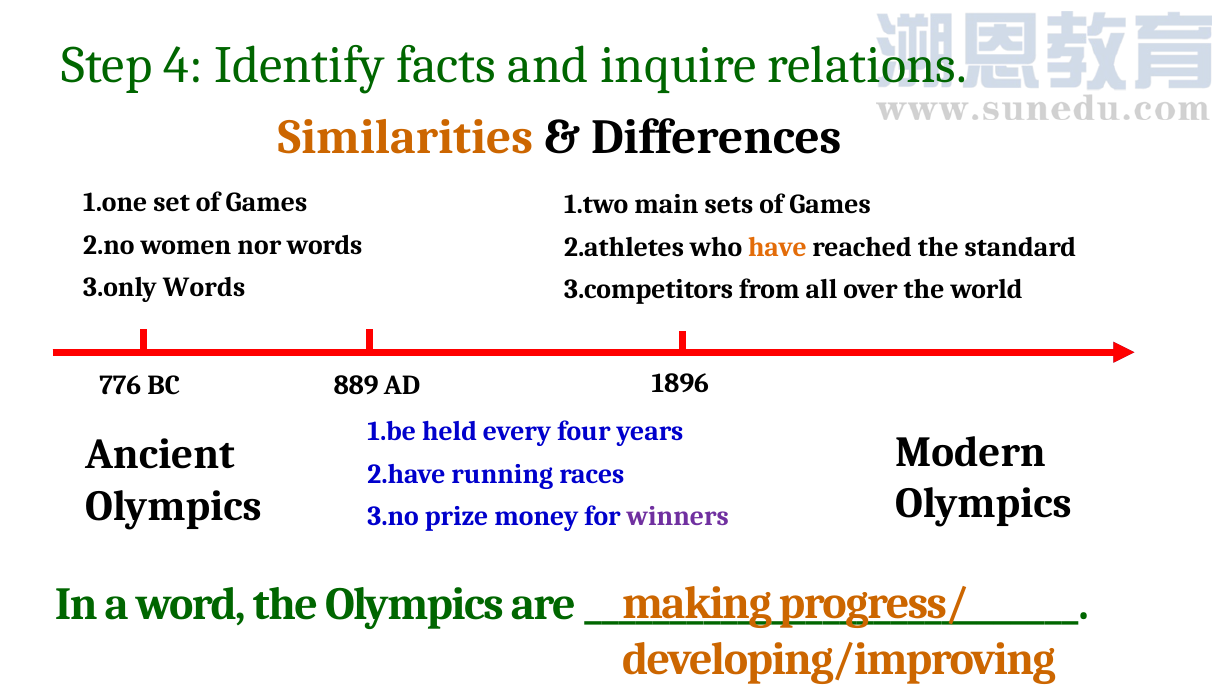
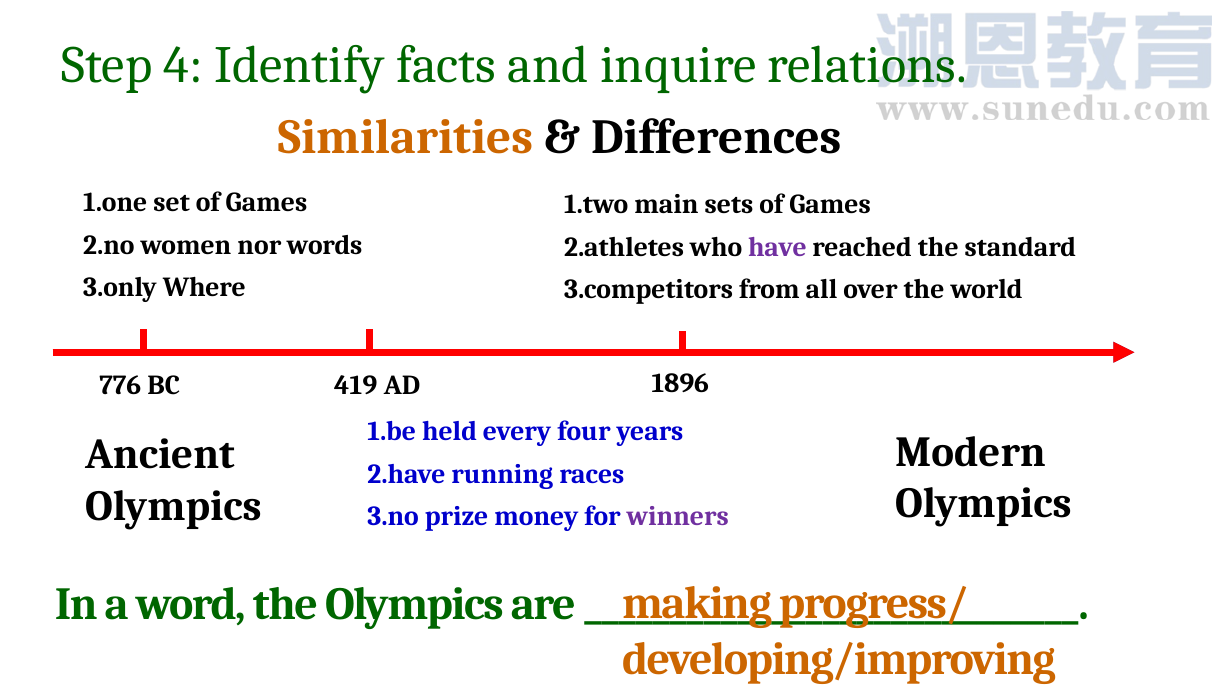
have colour: orange -> purple
Words at (204, 287): Words -> Where
889: 889 -> 419
